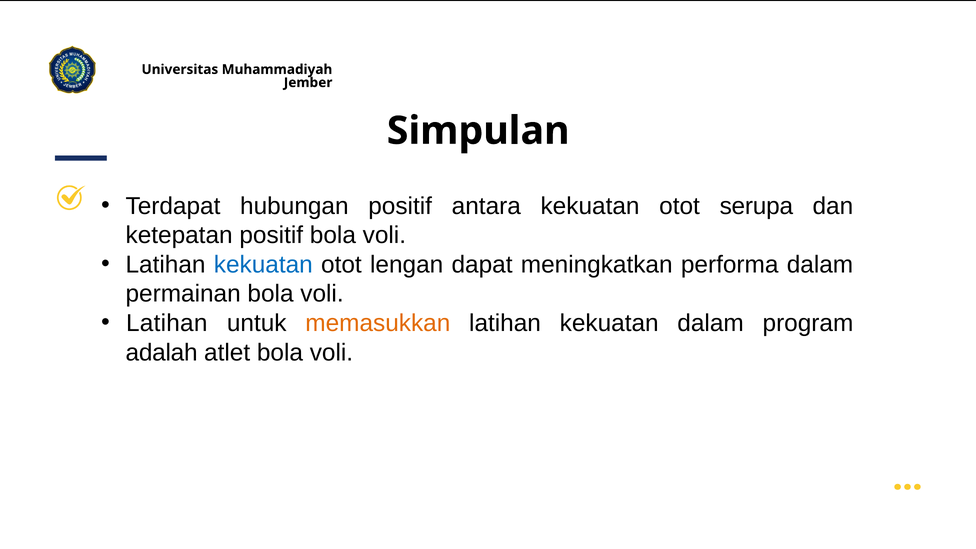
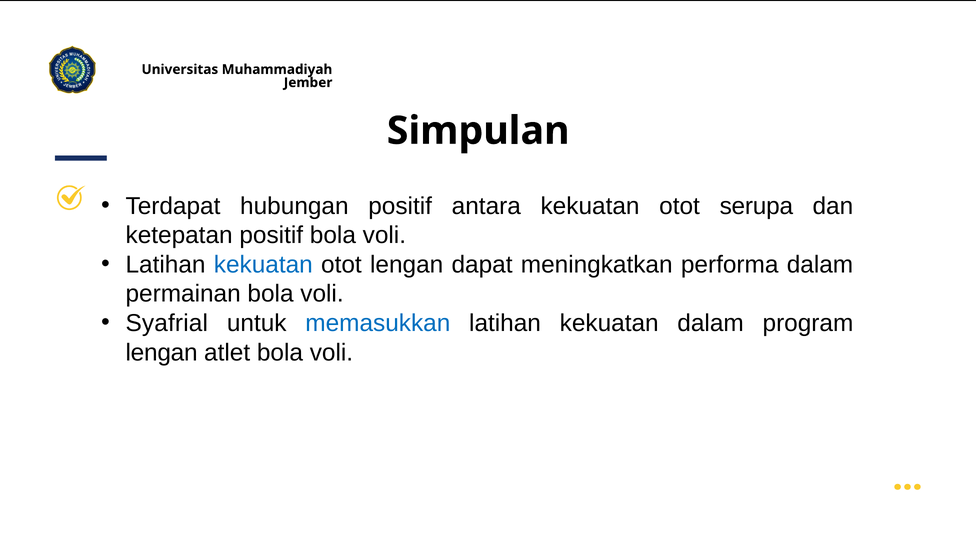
Latihan at (167, 323): Latihan -> Syafrial
memasukkan colour: orange -> blue
adalah at (162, 352): adalah -> lengan
